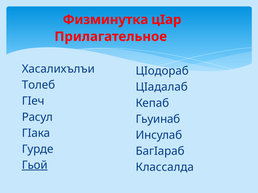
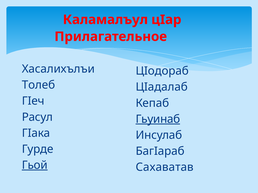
Физминутка: Физминутка -> Каламалъул
Гьуинаб underline: none -> present
Классалда: Классалда -> Сахаватав
